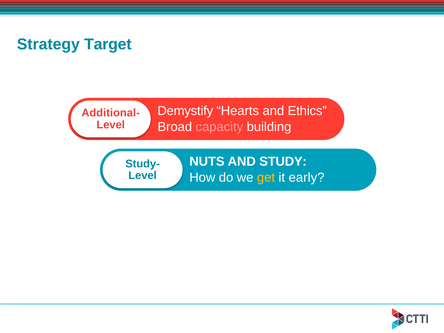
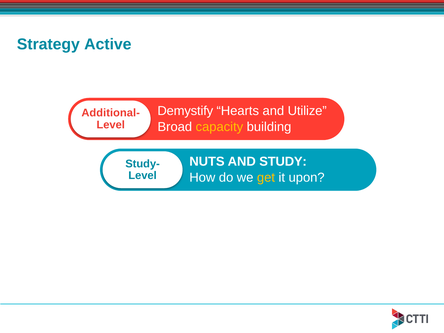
Target: Target -> Active
Ethics: Ethics -> Utilize
capacity colour: pink -> yellow
early: early -> upon
